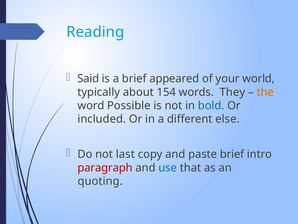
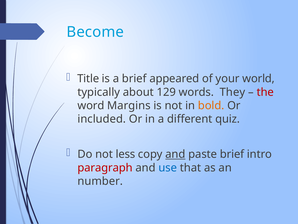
Reading: Reading -> Become
Said: Said -> Title
154: 154 -> 129
the colour: orange -> red
Possible: Possible -> Margins
bold colour: blue -> orange
else: else -> quiz
last: last -> less
and at (175, 154) underline: none -> present
quoting: quoting -> number
